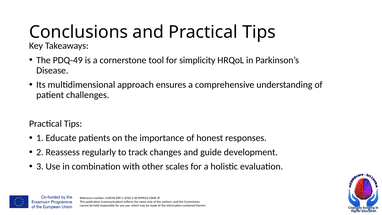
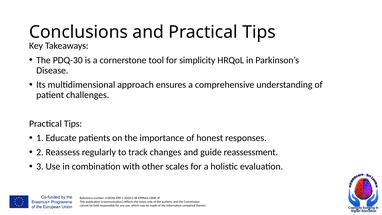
PDQ-49: PDQ-49 -> PDQ-30
development: development -> reassessment
